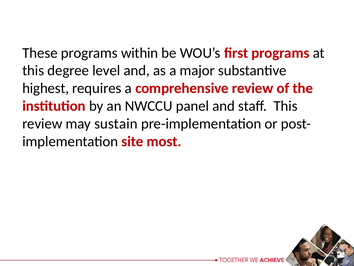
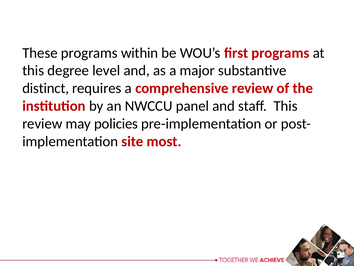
highest: highest -> distinct
sustain: sustain -> policies
